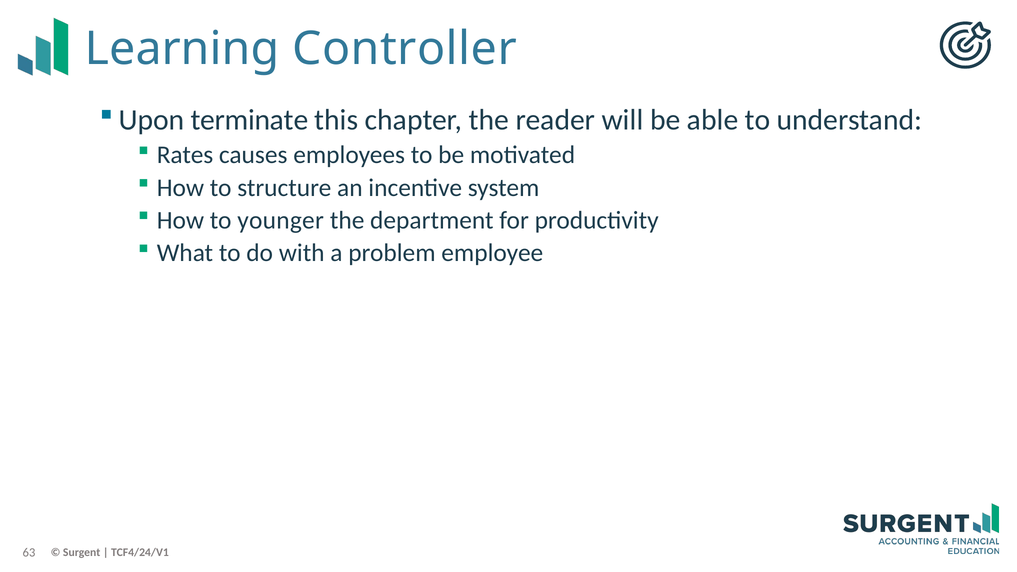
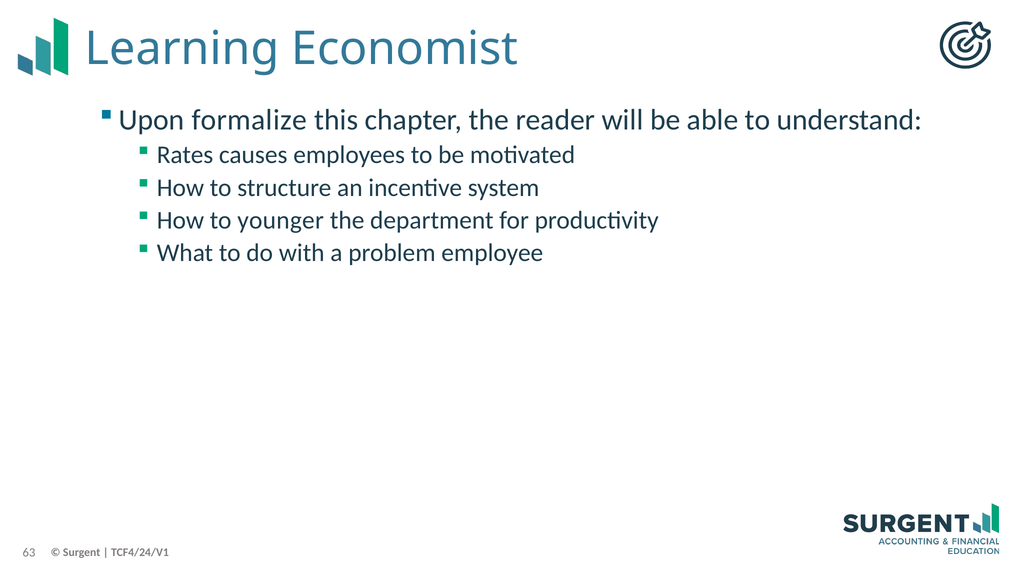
Controller: Controller -> Economist
terminate: terminate -> formalize
